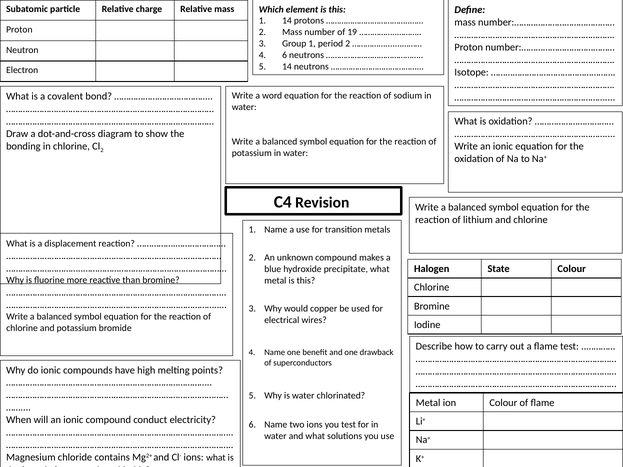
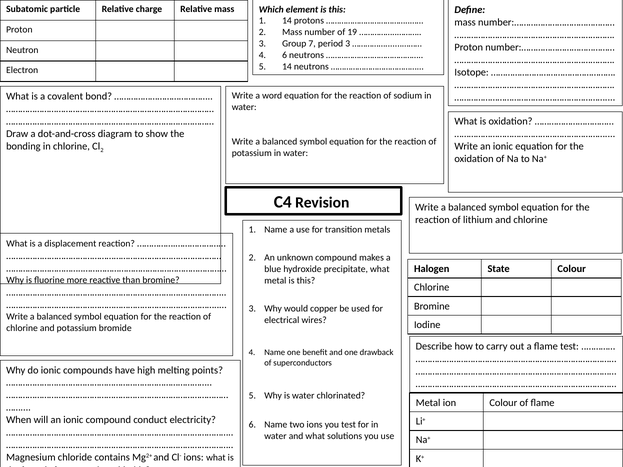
Group 1: 1 -> 7
period 2: 2 -> 3
